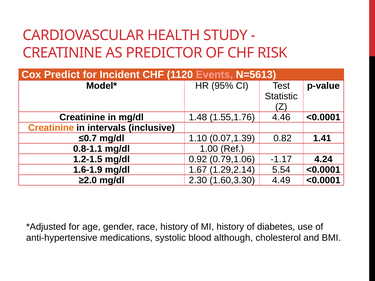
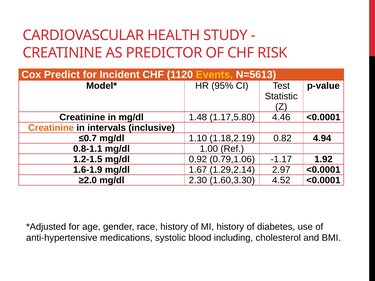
Events colour: pink -> yellow
1.55,1.76: 1.55,1.76 -> 1.17,5.80
0.07,1.39: 0.07,1.39 -> 1.18,2.19
1.41: 1.41 -> 4.94
4.24: 4.24 -> 1.92
5.54: 5.54 -> 2.97
4.49: 4.49 -> 4.52
although: although -> including
